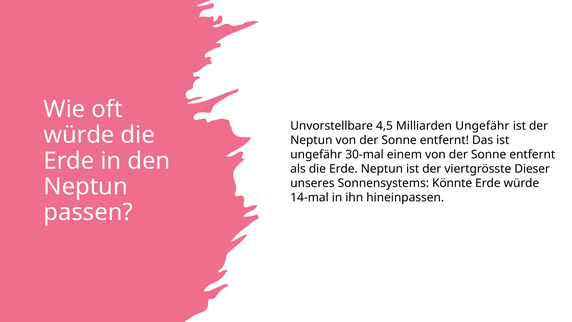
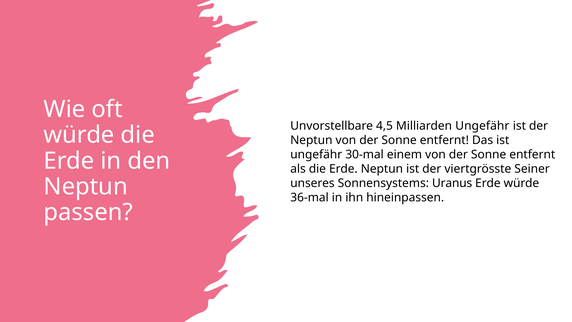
Dieser: Dieser -> Seiner
Könnte: Könnte -> Uranus
14-mal: 14-mal -> 36-mal
